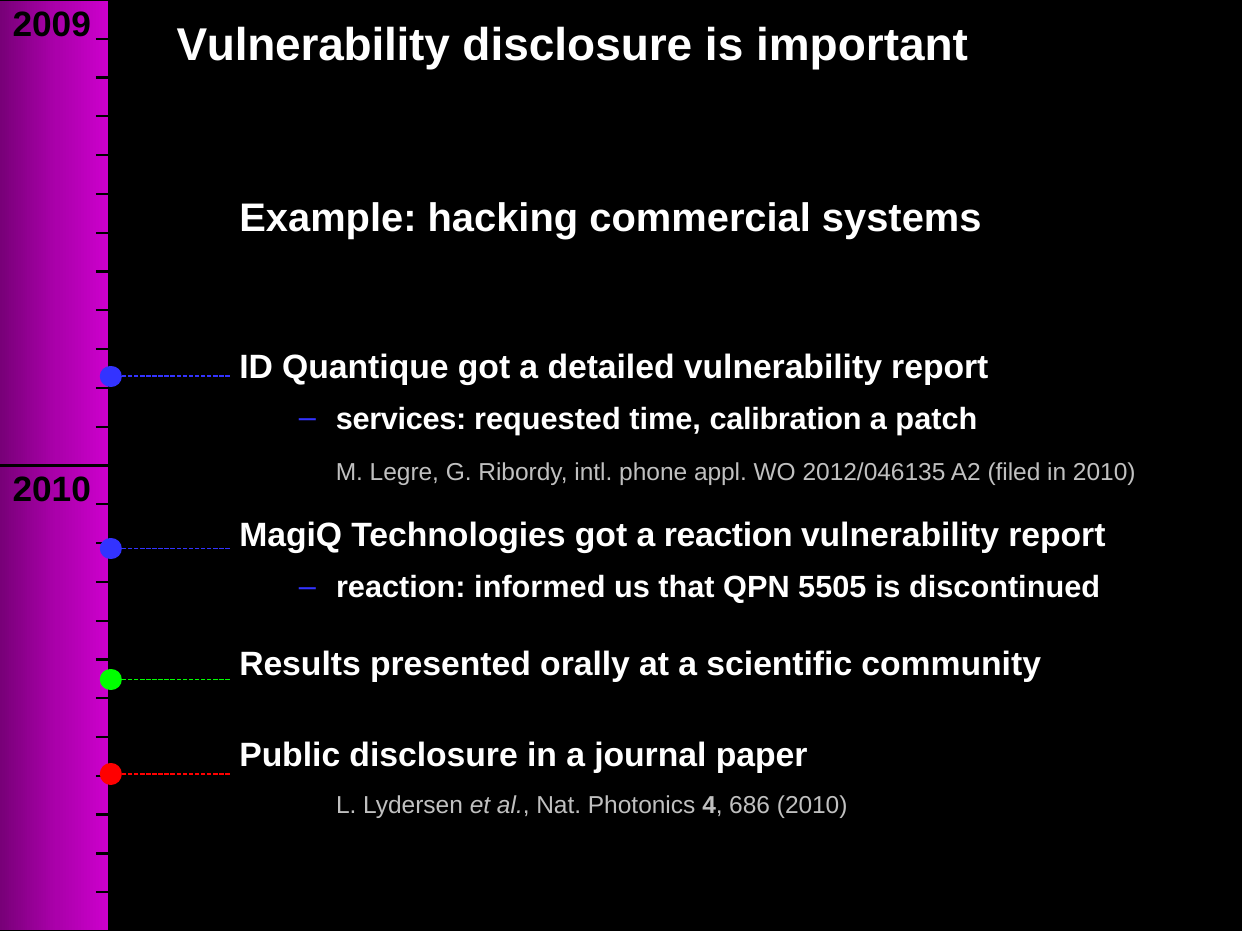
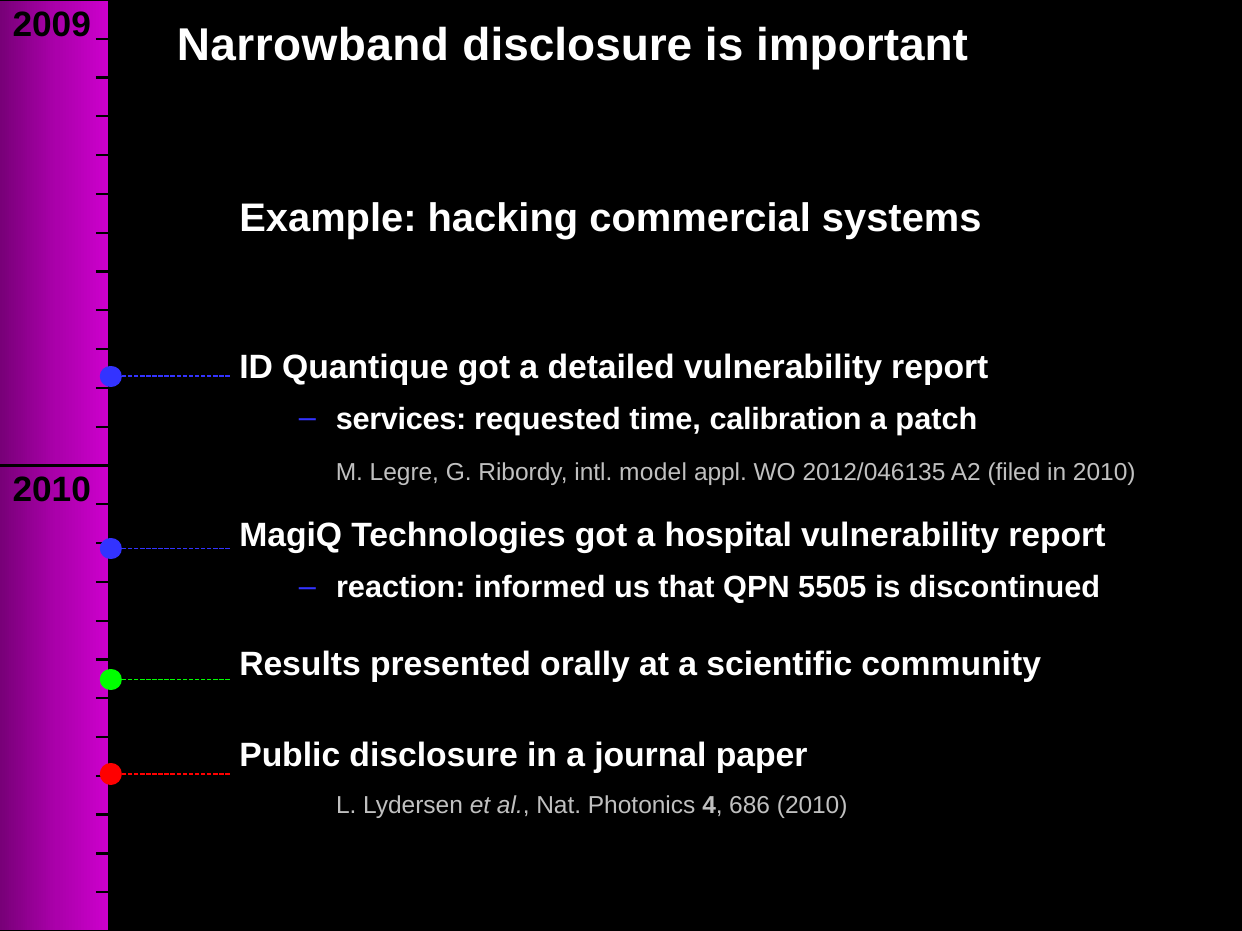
Vulnerability at (313, 45): Vulnerability -> Narrowband
phone: phone -> model
a reaction: reaction -> hospital
